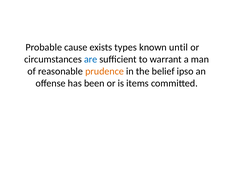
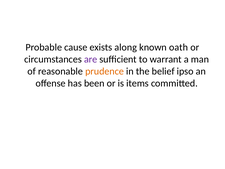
types: types -> along
until: until -> oath
are colour: blue -> purple
